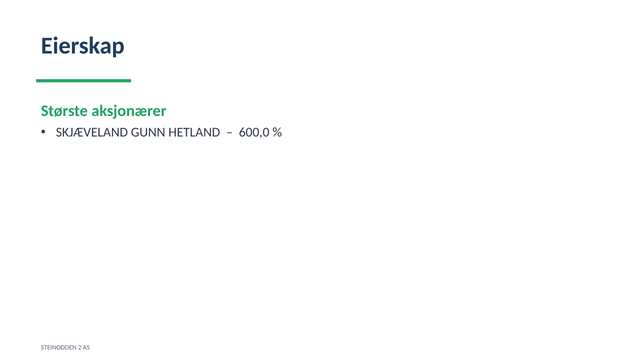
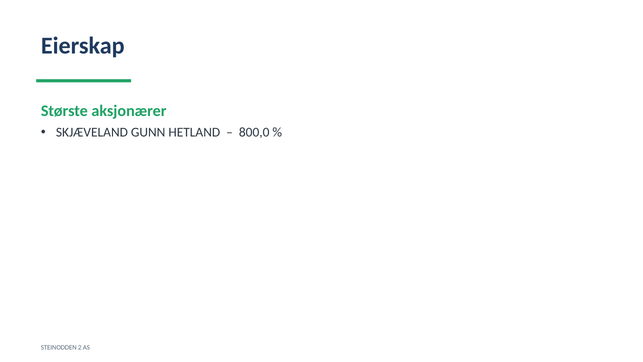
600,0: 600,0 -> 800,0
